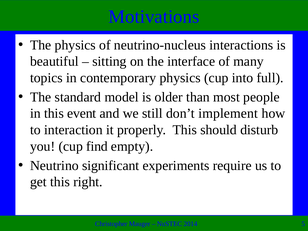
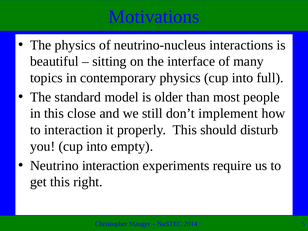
event: event -> close
you cup find: find -> into
Neutrino significant: significant -> interaction
